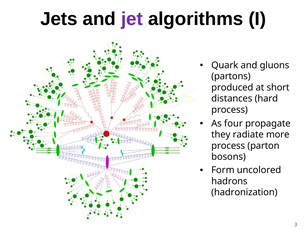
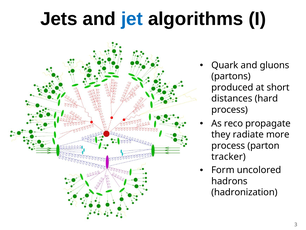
jet colour: purple -> blue
four: four -> reco
bosons: bosons -> tracker
